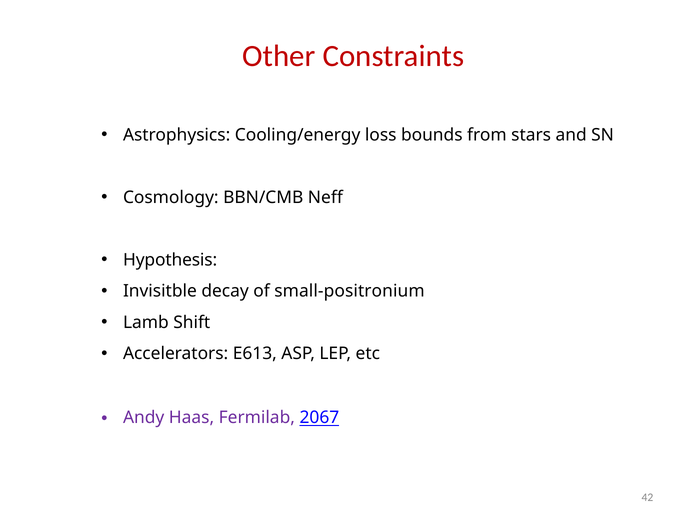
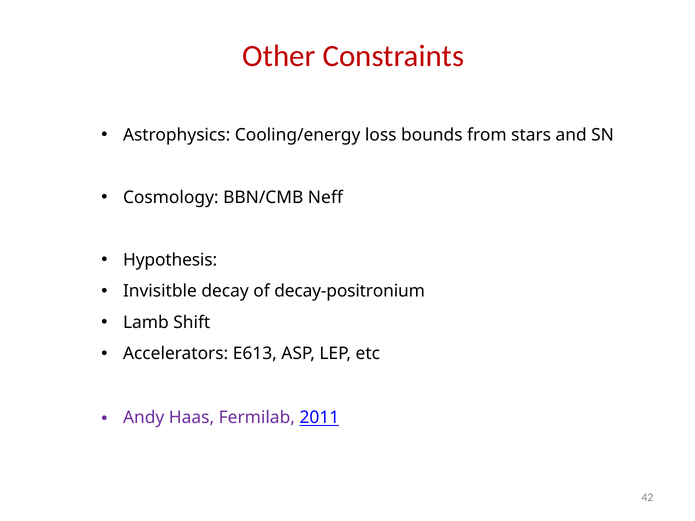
small-positronium: small-positronium -> decay-positronium
2067: 2067 -> 2011
